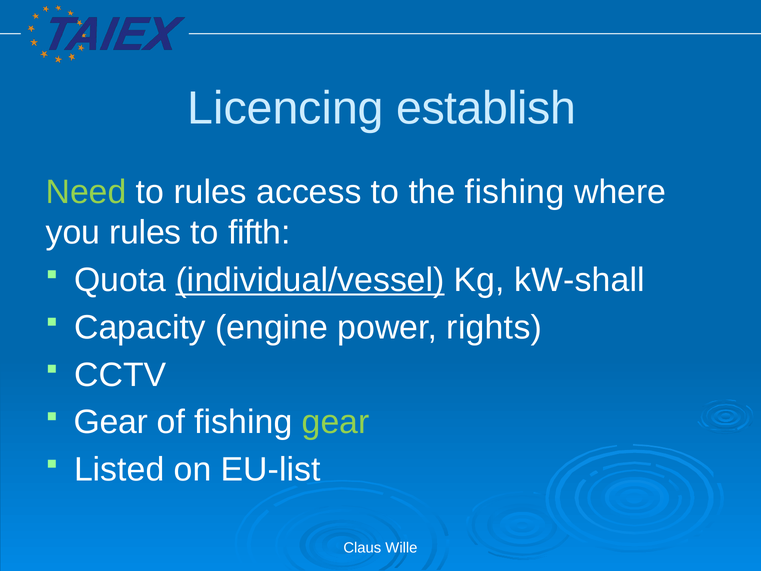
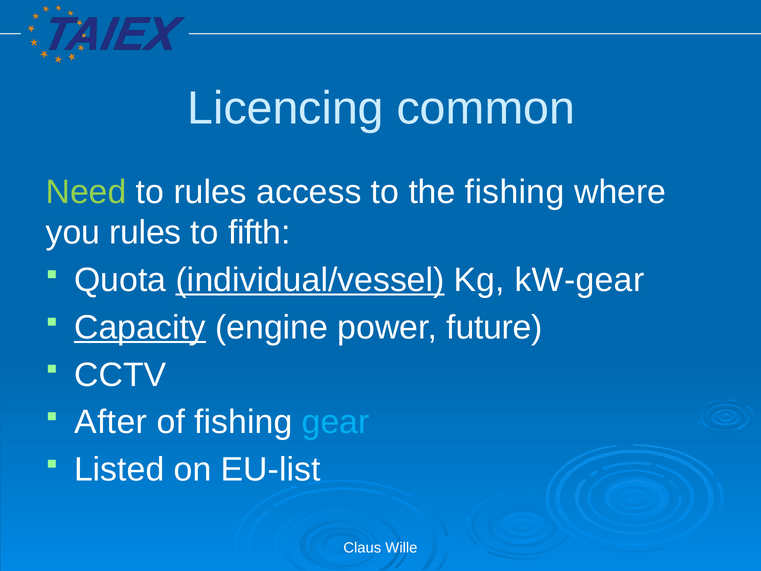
establish: establish -> common
kW-shall: kW-shall -> kW-gear
Capacity underline: none -> present
rights: rights -> future
Gear at (111, 422): Gear -> After
gear at (336, 422) colour: light green -> light blue
